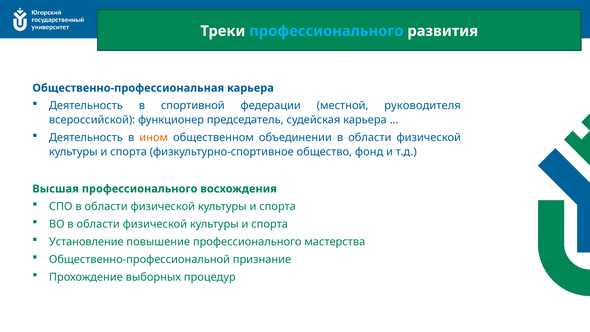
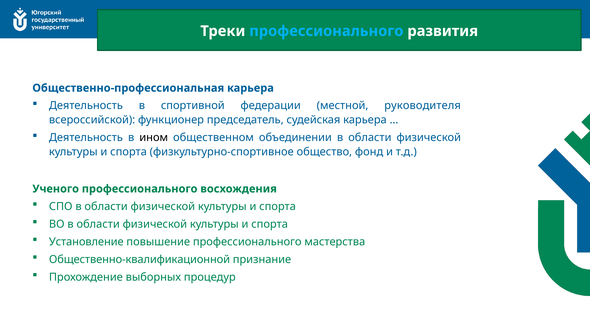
ином colour: orange -> black
Высшая: Высшая -> Ученого
Общественно-профессиональной: Общественно-профессиональной -> Общественно-квалификационной
